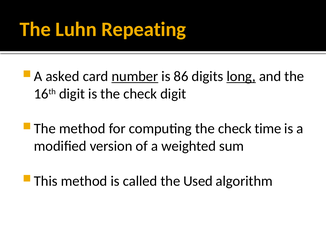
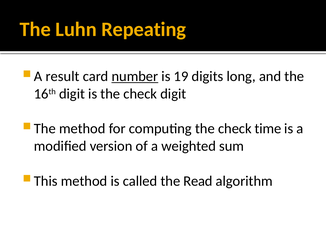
asked: asked -> result
86: 86 -> 19
long underline: present -> none
Used: Used -> Read
